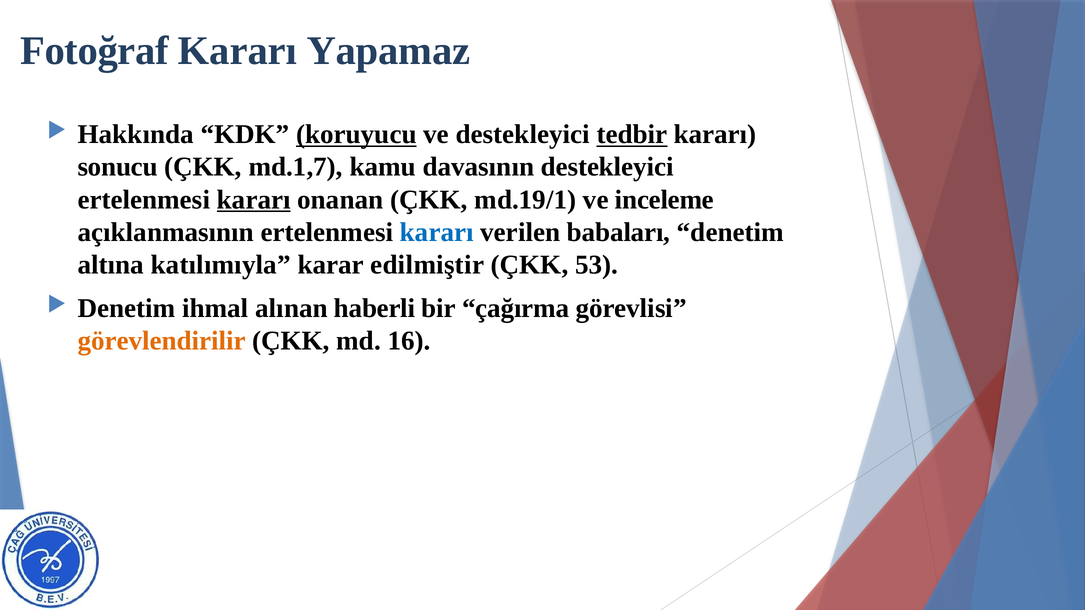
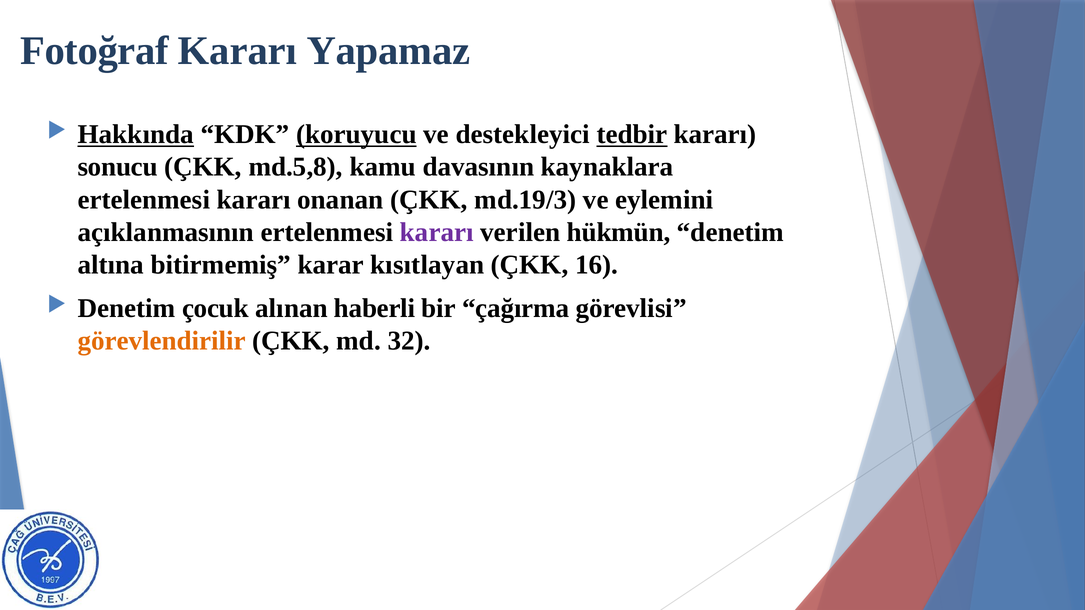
Hakkında underline: none -> present
md.1,7: md.1,7 -> md.5,8
davasının destekleyici: destekleyici -> kaynaklara
kararı at (254, 200) underline: present -> none
md.19/1: md.19/1 -> md.19/3
inceleme: inceleme -> eylemini
kararı at (437, 232) colour: blue -> purple
babaları: babaları -> hükmün
katılımıyla: katılımıyla -> bitirmemiş
edilmiştir: edilmiştir -> kısıtlayan
53: 53 -> 16
ihmal: ihmal -> çocuk
16: 16 -> 32
